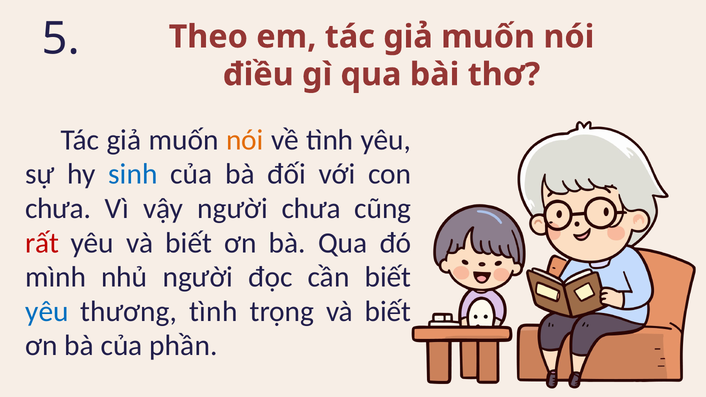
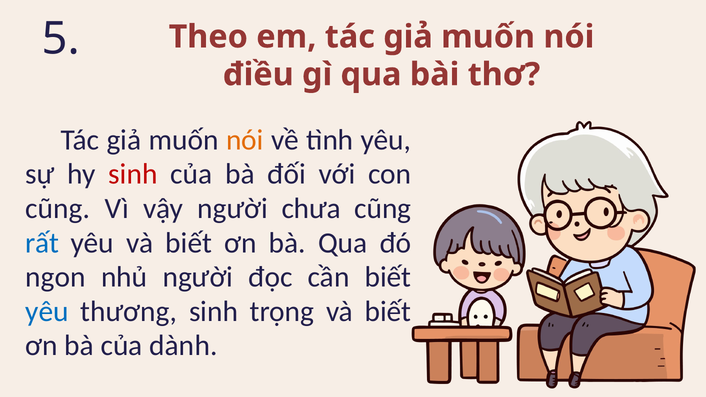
sinh at (133, 174) colour: blue -> red
chưa at (58, 209): chưa -> cũng
rất colour: red -> blue
mình: mình -> ngon
thương tình: tình -> sinh
phần: phần -> dành
